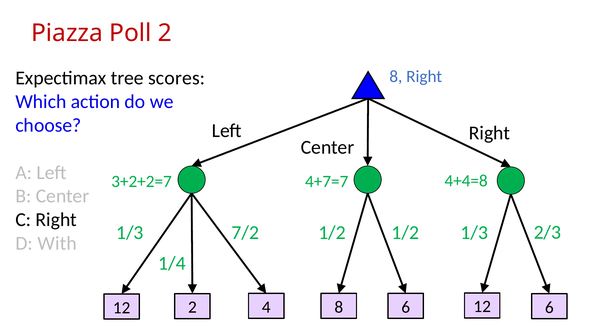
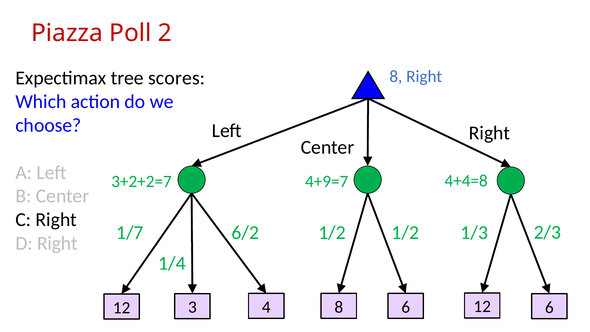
4+7=7: 4+7=7 -> 4+9=7
1/3 at (130, 233): 1/3 -> 1/7
7/2: 7/2 -> 6/2
D With: With -> Right
12 2: 2 -> 3
